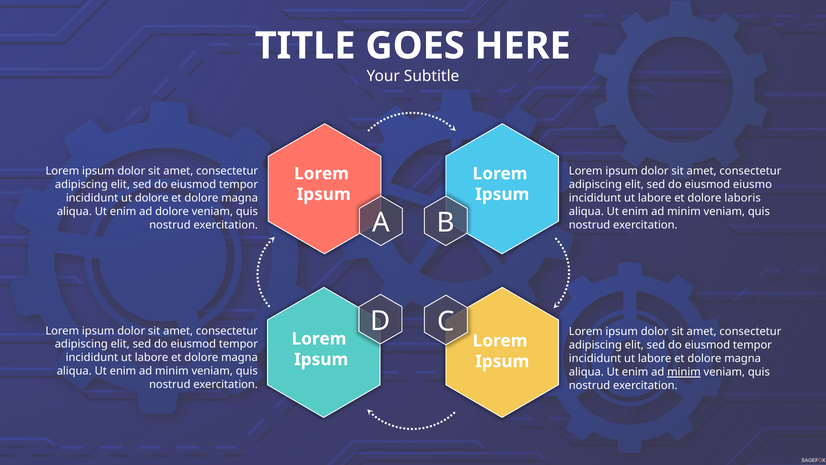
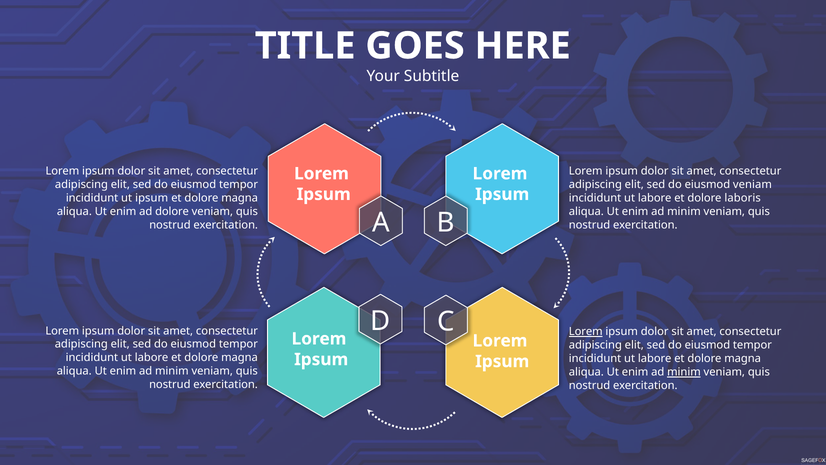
eiusmod eiusmo: eiusmo -> veniam
ut dolore: dolore -> ipsum
Lorem at (586, 331) underline: none -> present
